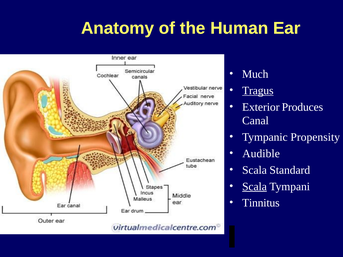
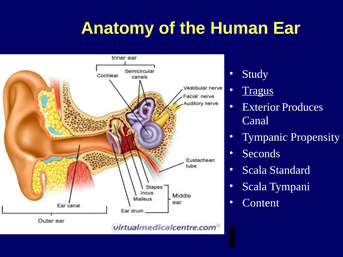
Much: Much -> Study
Audible: Audible -> Seconds
Scala at (254, 187) underline: present -> none
Tinnitus: Tinnitus -> Content
